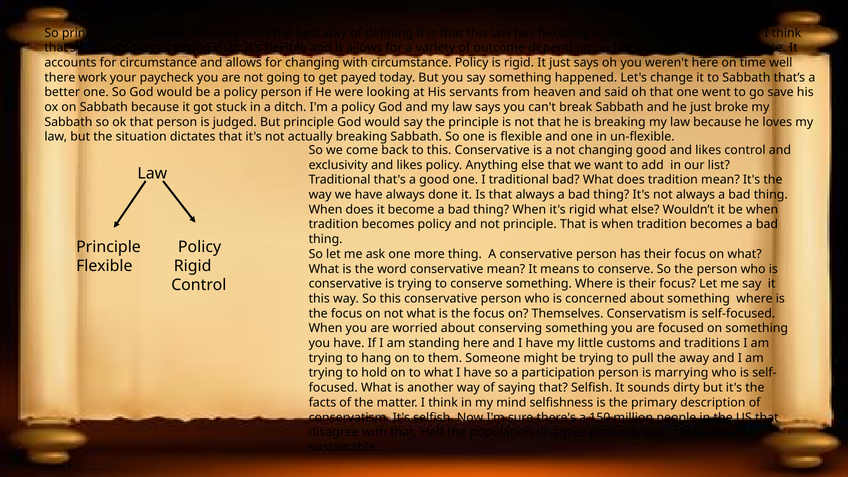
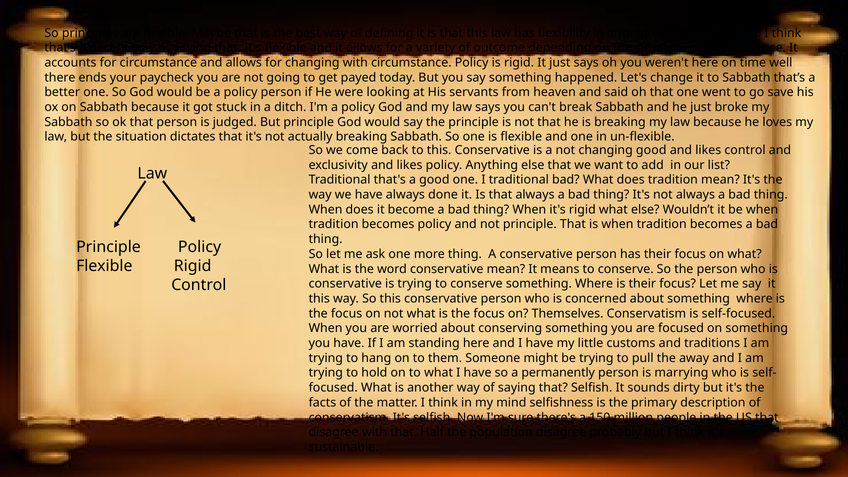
work: work -> ends
participation: participation -> permanently
